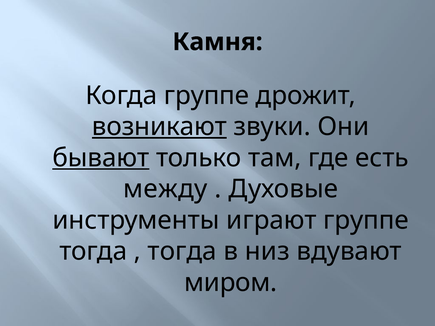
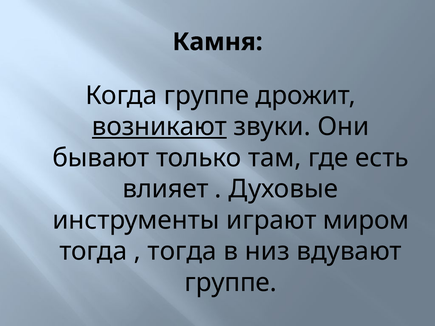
бывают underline: present -> none
между: между -> влияет
играют группе: группе -> миром
миром at (231, 283): миром -> группе
